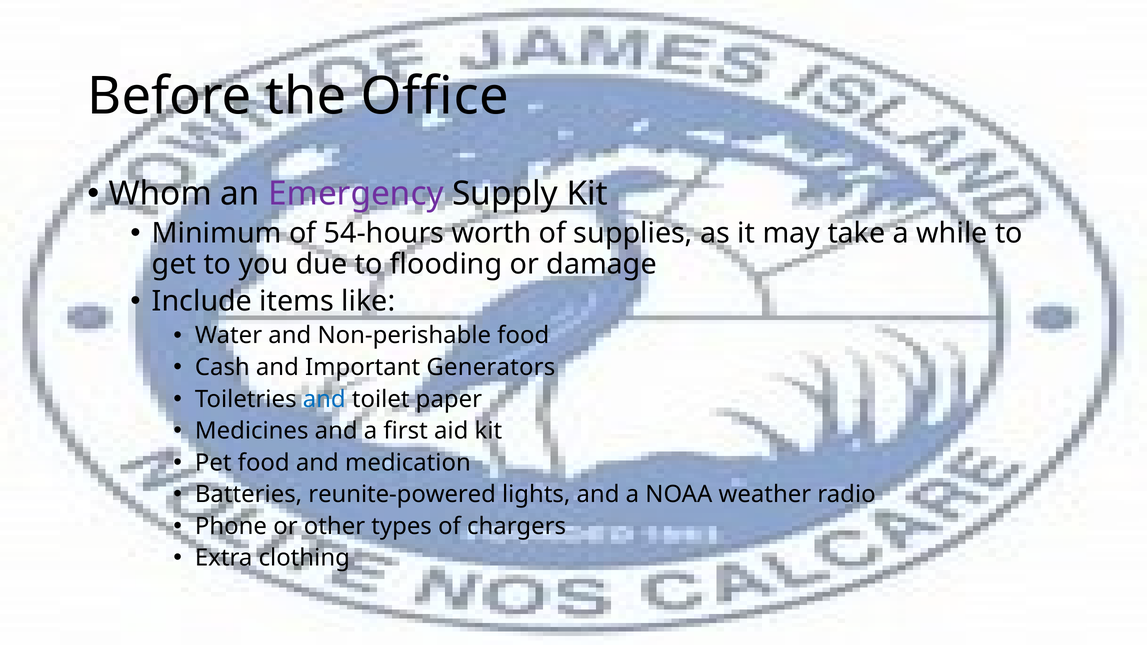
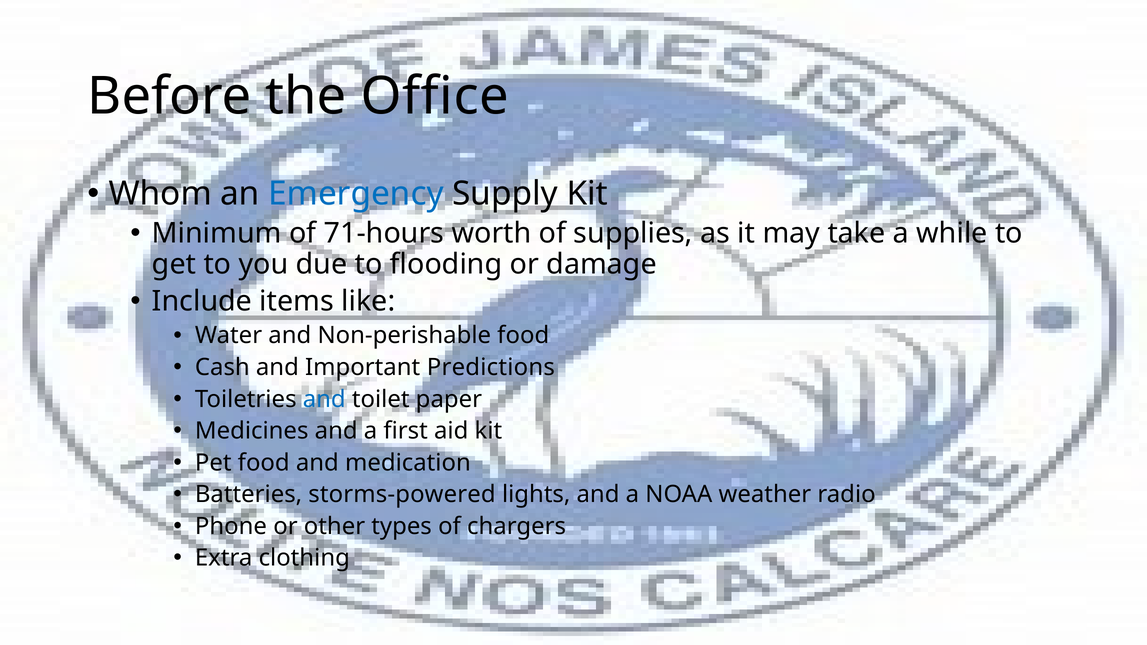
Emergency colour: purple -> blue
54-hours: 54-hours -> 71-hours
Generators: Generators -> Predictions
reunite-powered: reunite-powered -> storms-powered
